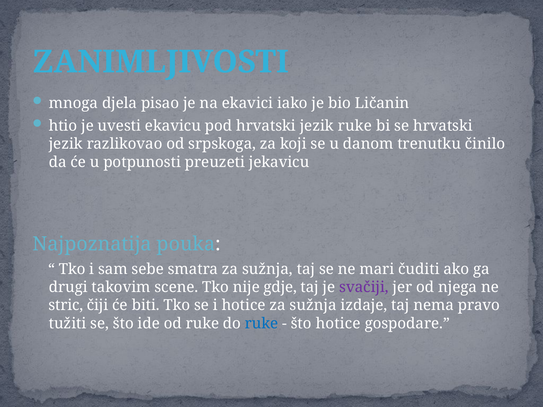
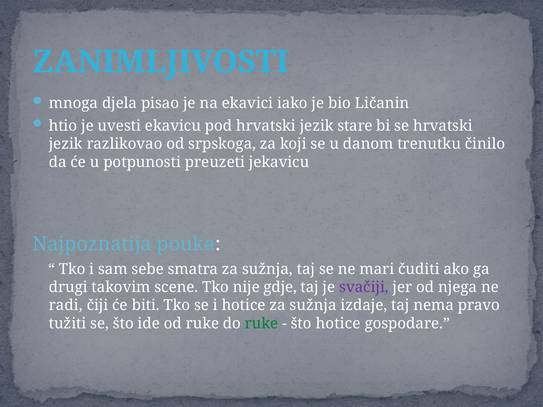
jezik ruke: ruke -> stare
stric: stric -> radi
ruke at (262, 324) colour: blue -> green
